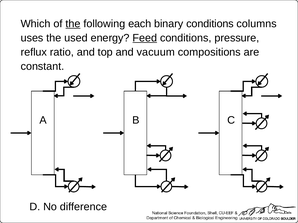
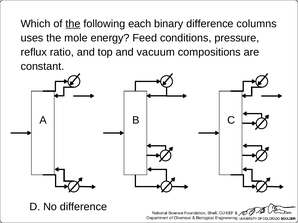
binary conditions: conditions -> difference
used: used -> mole
Feed underline: present -> none
